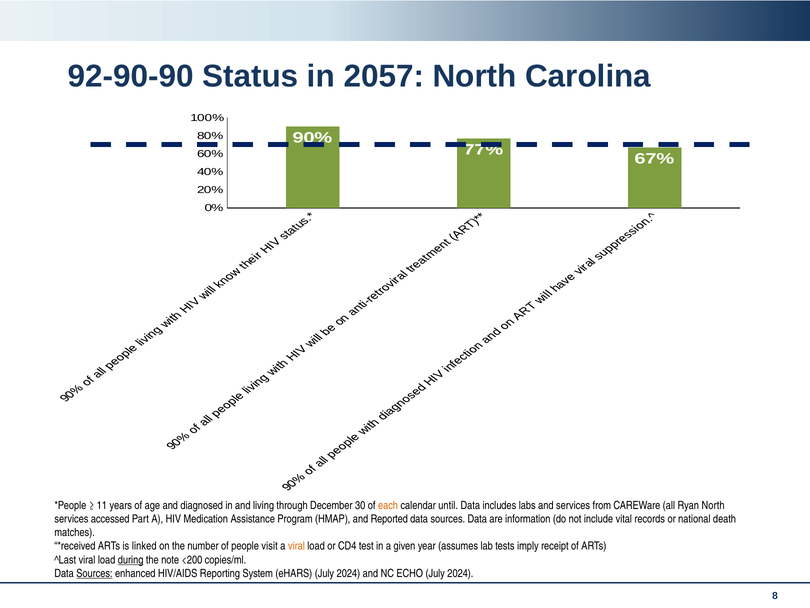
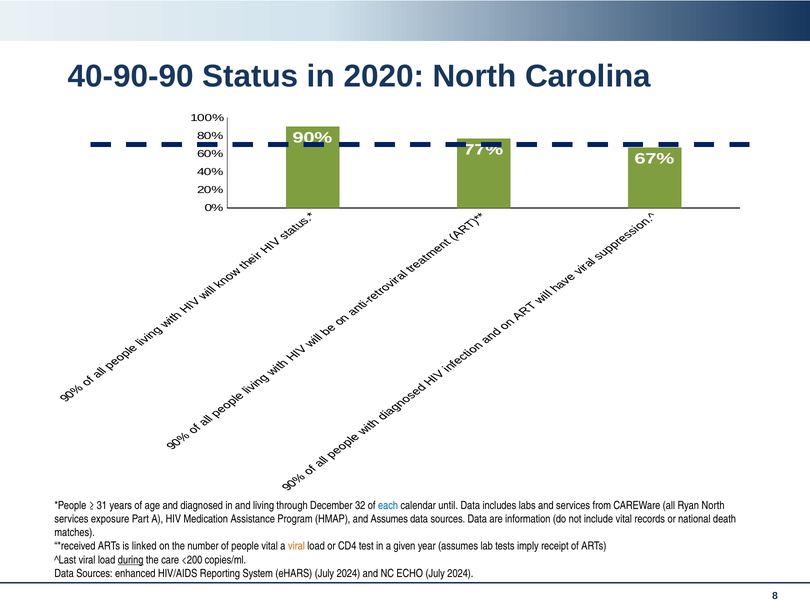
92-90-90: 92-90-90 -> 40-90-90
2057: 2057 -> 2020
11: 11 -> 31
30: 30 -> 32
each colour: orange -> blue
accessed: accessed -> exposure
and Reported: Reported -> Assumes
people visit: visit -> vital
note: note -> care
Sources at (94, 573) underline: present -> none
